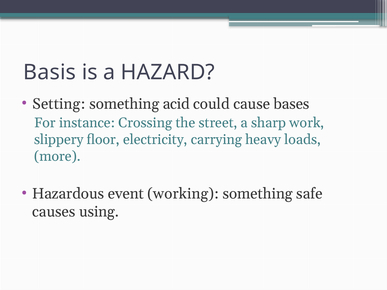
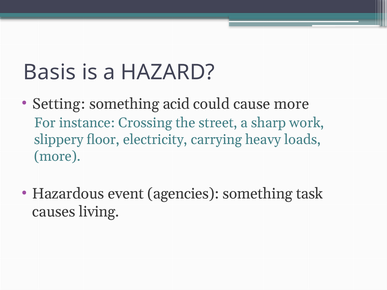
cause bases: bases -> more
working: working -> agencies
safe: safe -> task
using: using -> living
